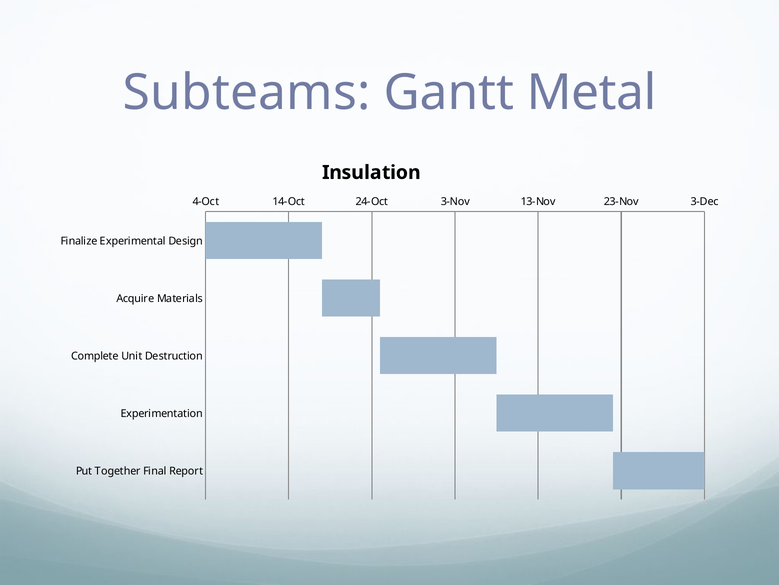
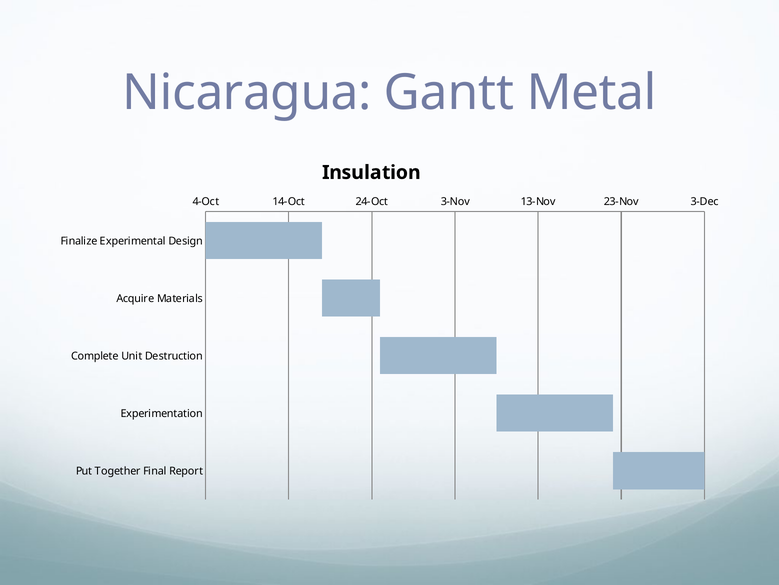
Subteams: Subteams -> Nicaragua
